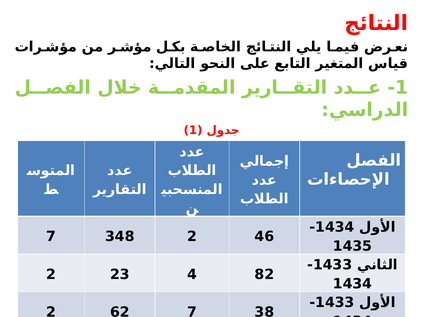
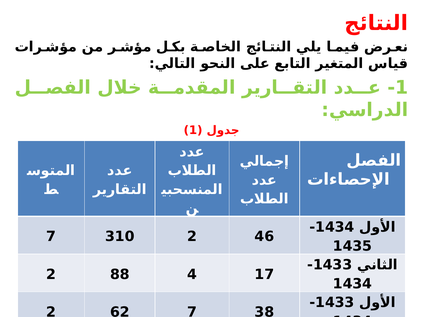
348: 348 -> 310
23: 23 -> 88
82: 82 -> 17
